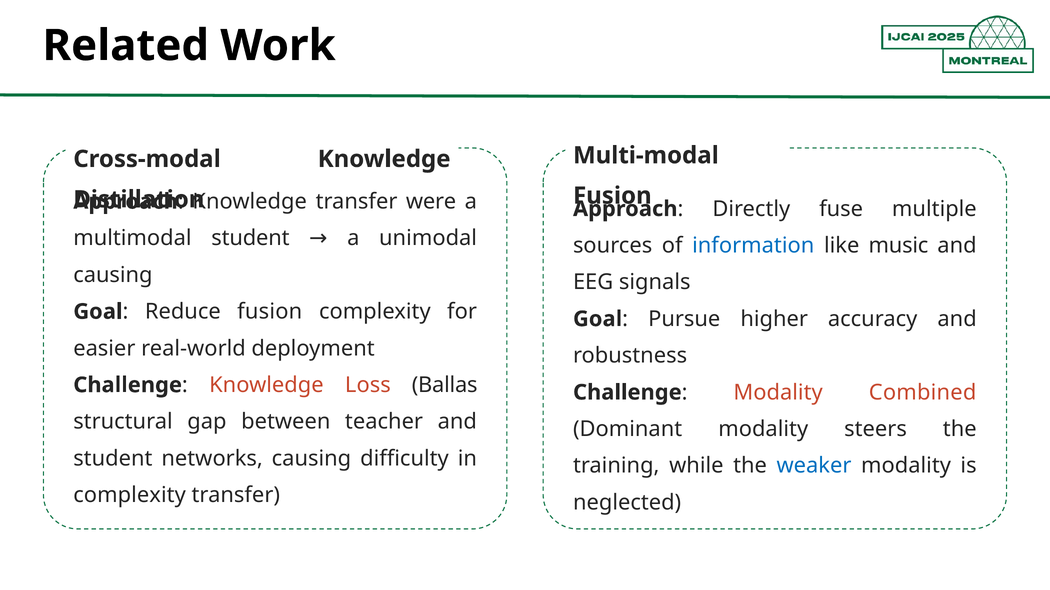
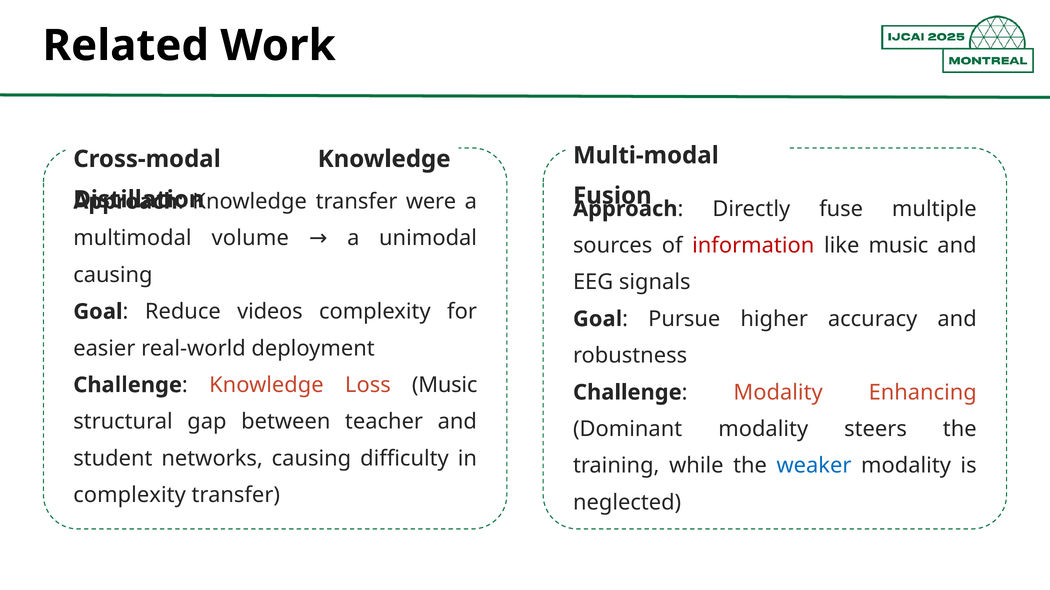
multimodal student: student -> volume
information colour: blue -> red
Reduce fusion: fusion -> videos
Loss Ballas: Ballas -> Music
Combined: Combined -> Enhancing
